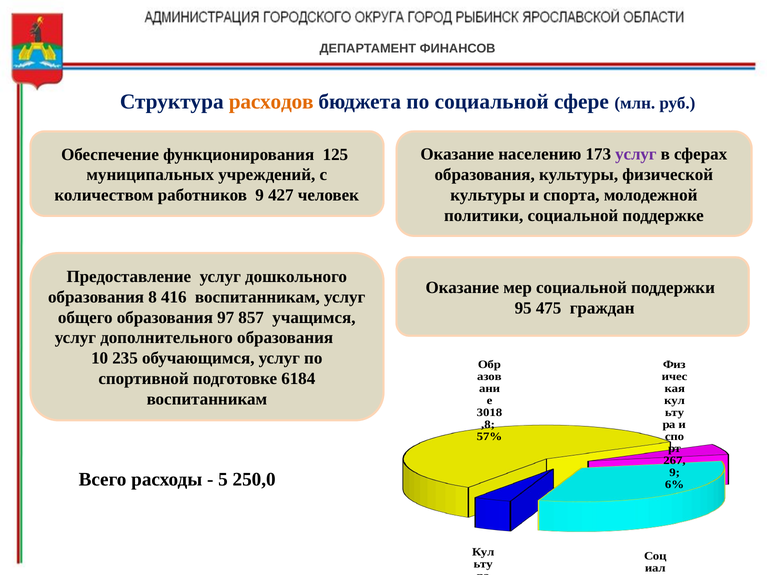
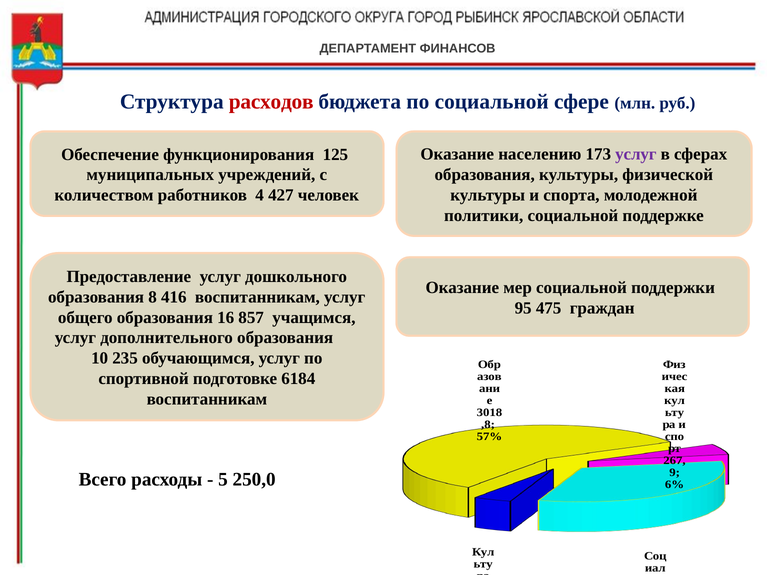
расходов colour: orange -> red
работников 9: 9 -> 4
97: 97 -> 16
